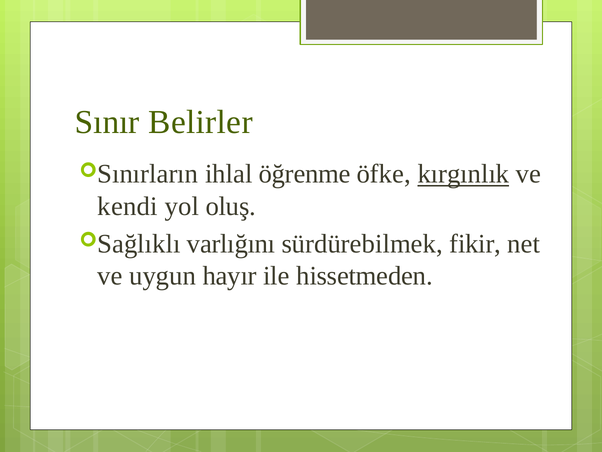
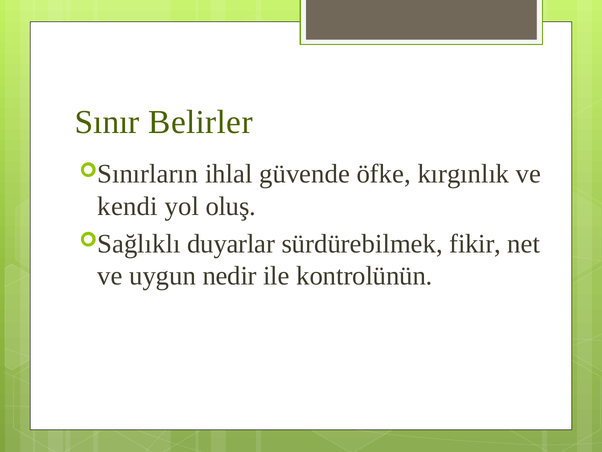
öğrenme: öğrenme -> güvende
kırgınlık underline: present -> none
varlığını: varlığını -> duyarlar
hayır: hayır -> nedir
hissetmeden: hissetmeden -> kontrolünün
